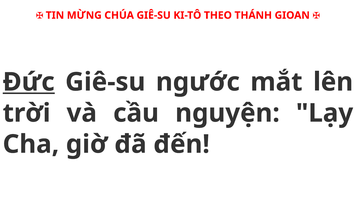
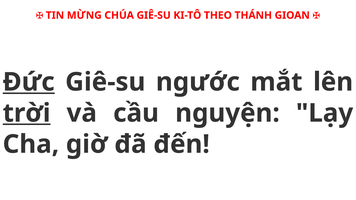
trời underline: none -> present
